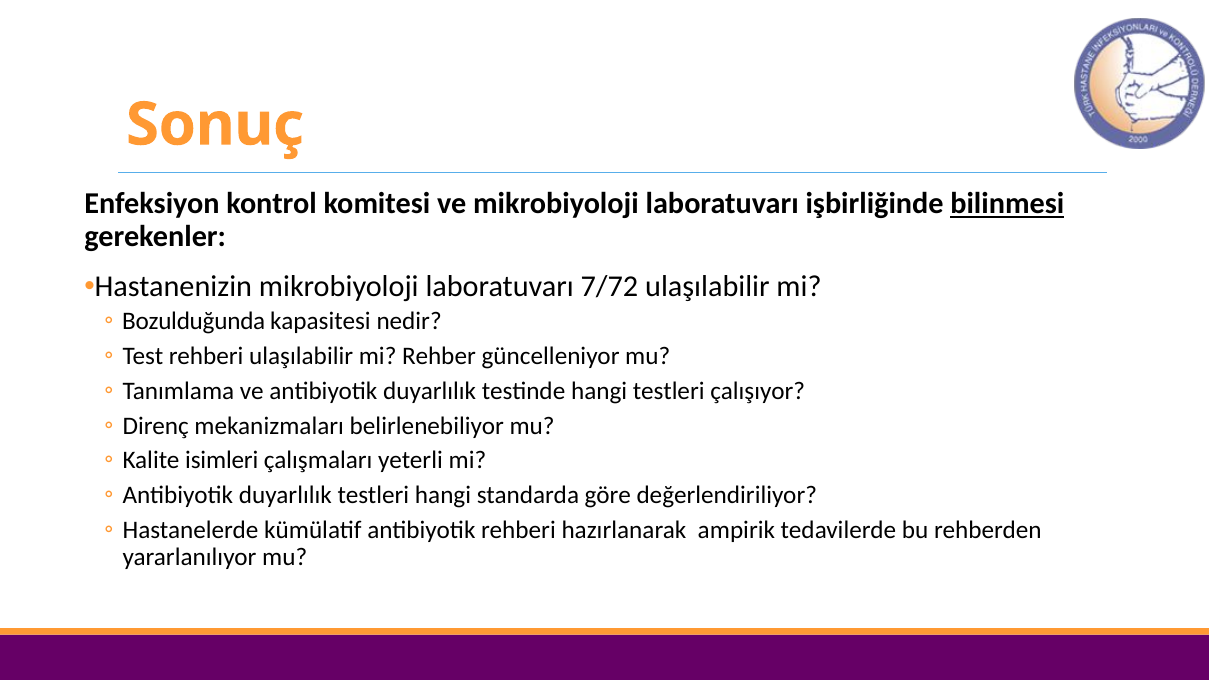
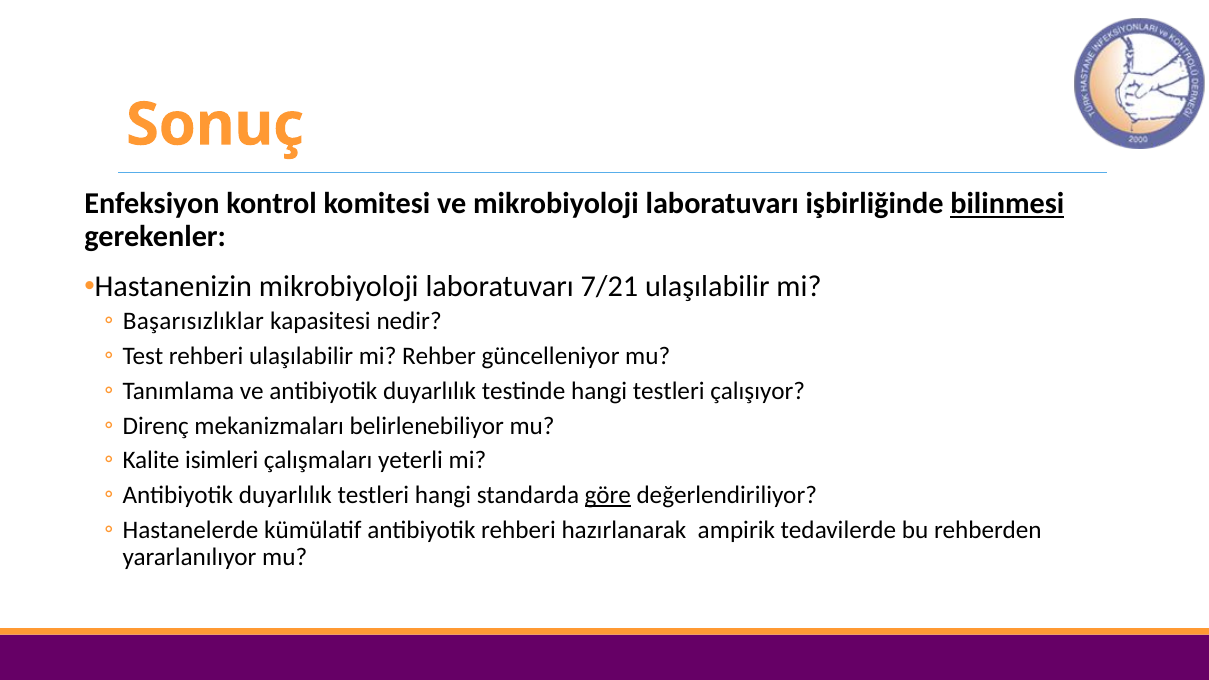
7/72: 7/72 -> 7/21
Bozulduğunda: Bozulduğunda -> Başarısızlıklar
göre underline: none -> present
